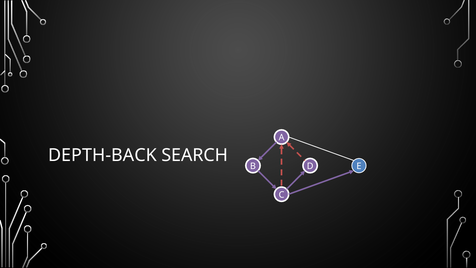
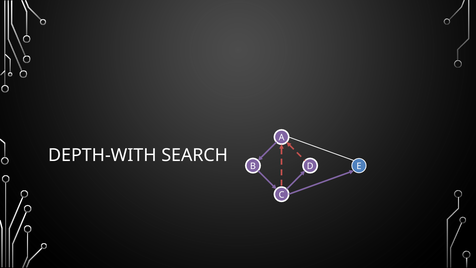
DEPTH-BACK: DEPTH-BACK -> DEPTH-WITH
